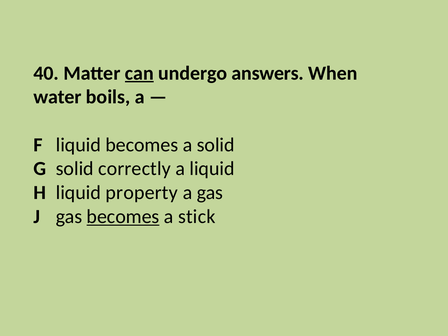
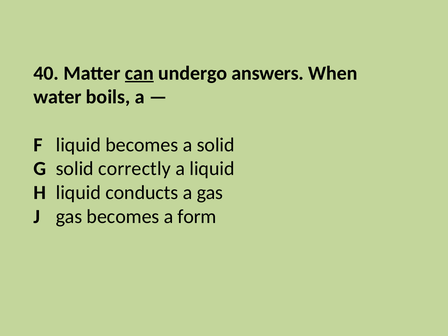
property: property -> conducts
becomes at (123, 217) underline: present -> none
stick: stick -> form
